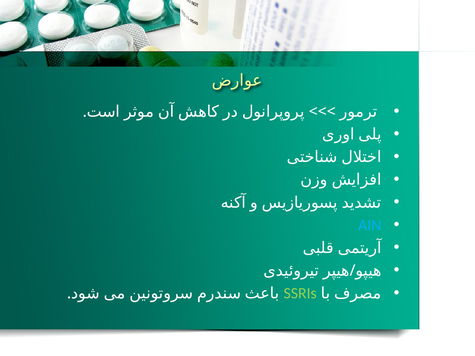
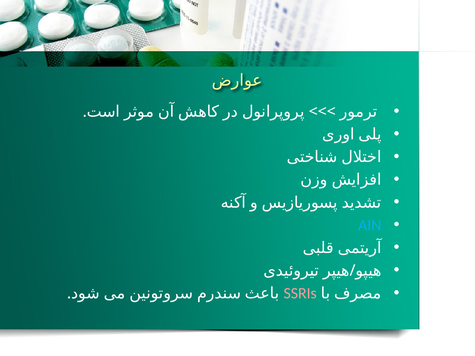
SSRIs colour: light green -> pink
